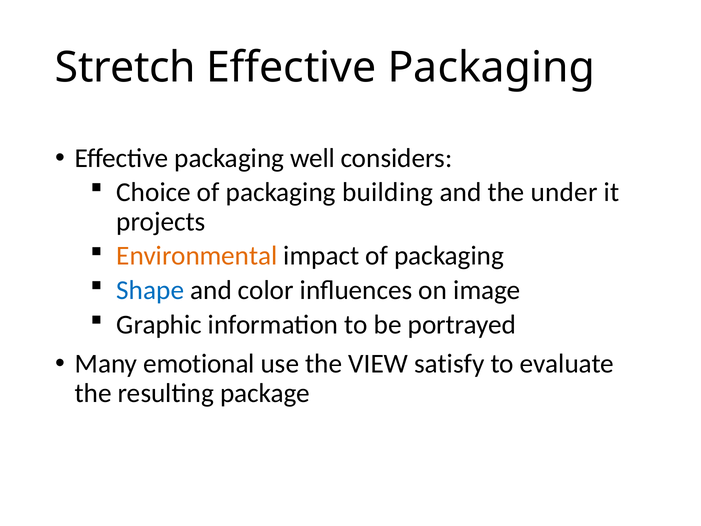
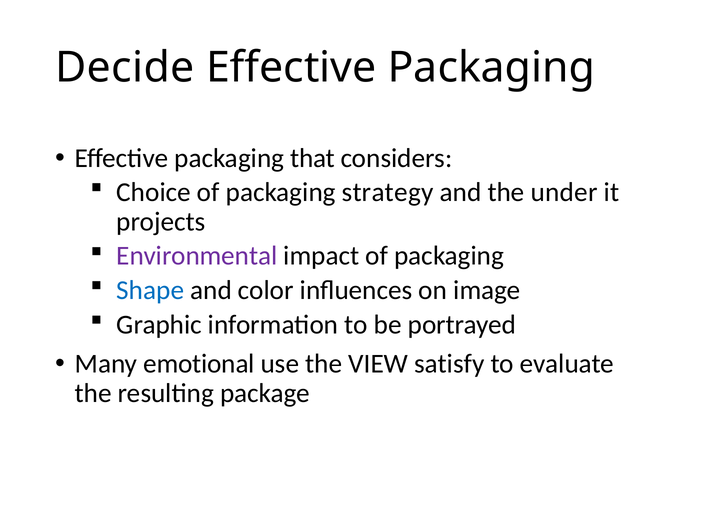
Stretch: Stretch -> Decide
well: well -> that
building: building -> strategy
Environmental colour: orange -> purple
